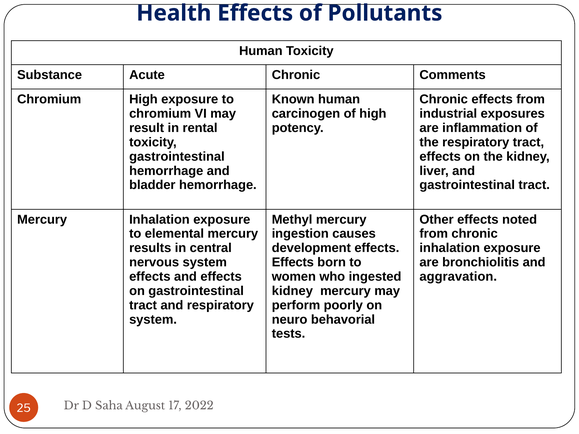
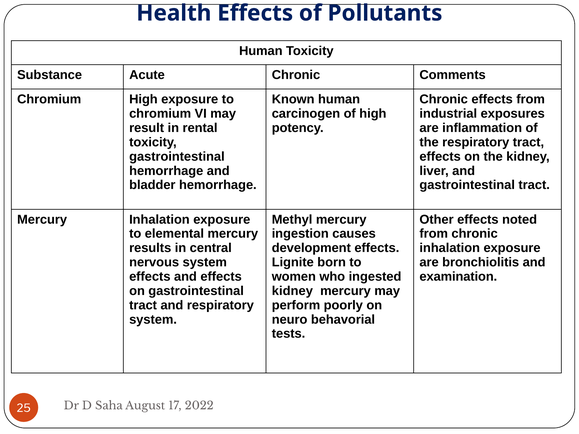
Effects at (293, 262): Effects -> Lignite
aggravation: aggravation -> examination
